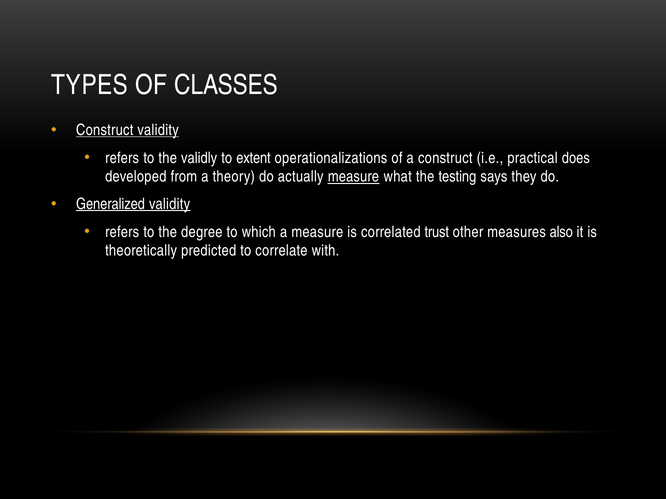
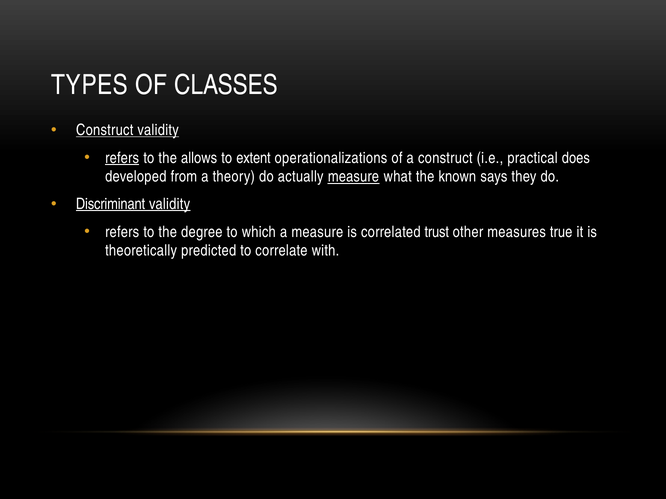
refers at (122, 158) underline: none -> present
validly: validly -> allows
testing: testing -> known
Generalized: Generalized -> Discriminant
also: also -> true
